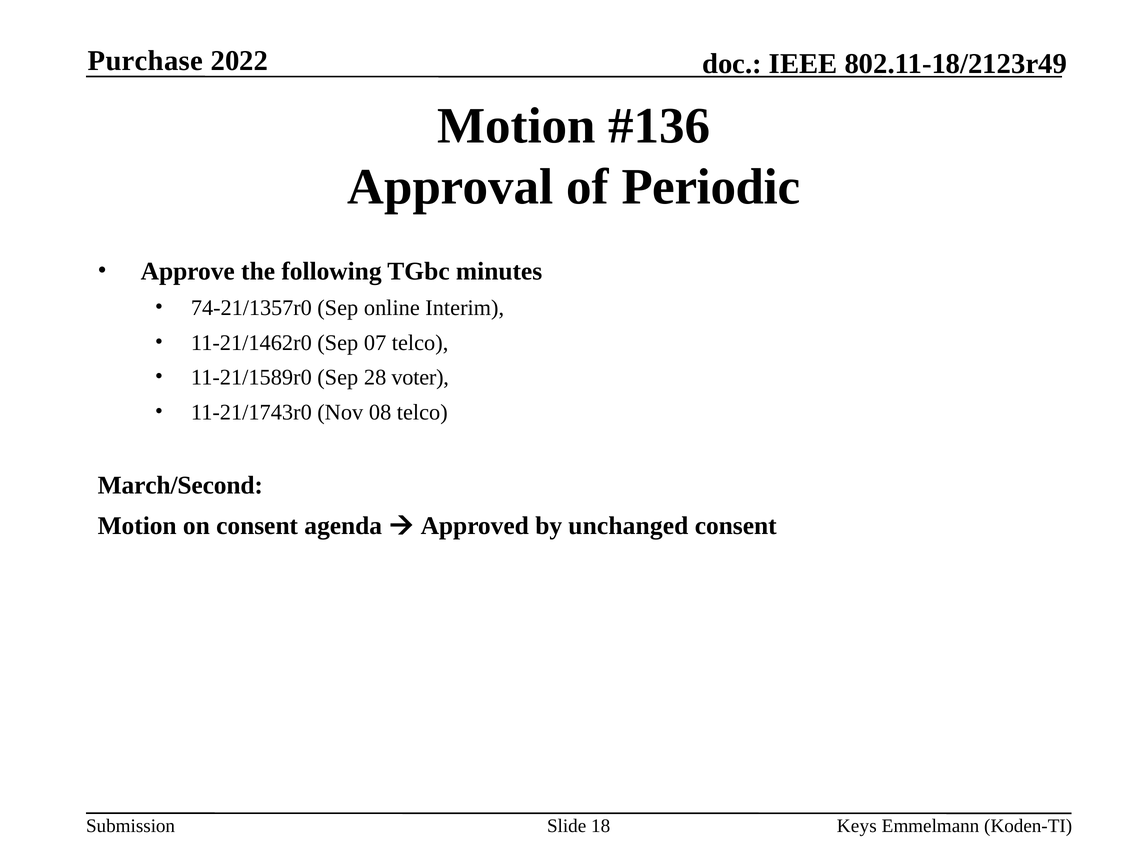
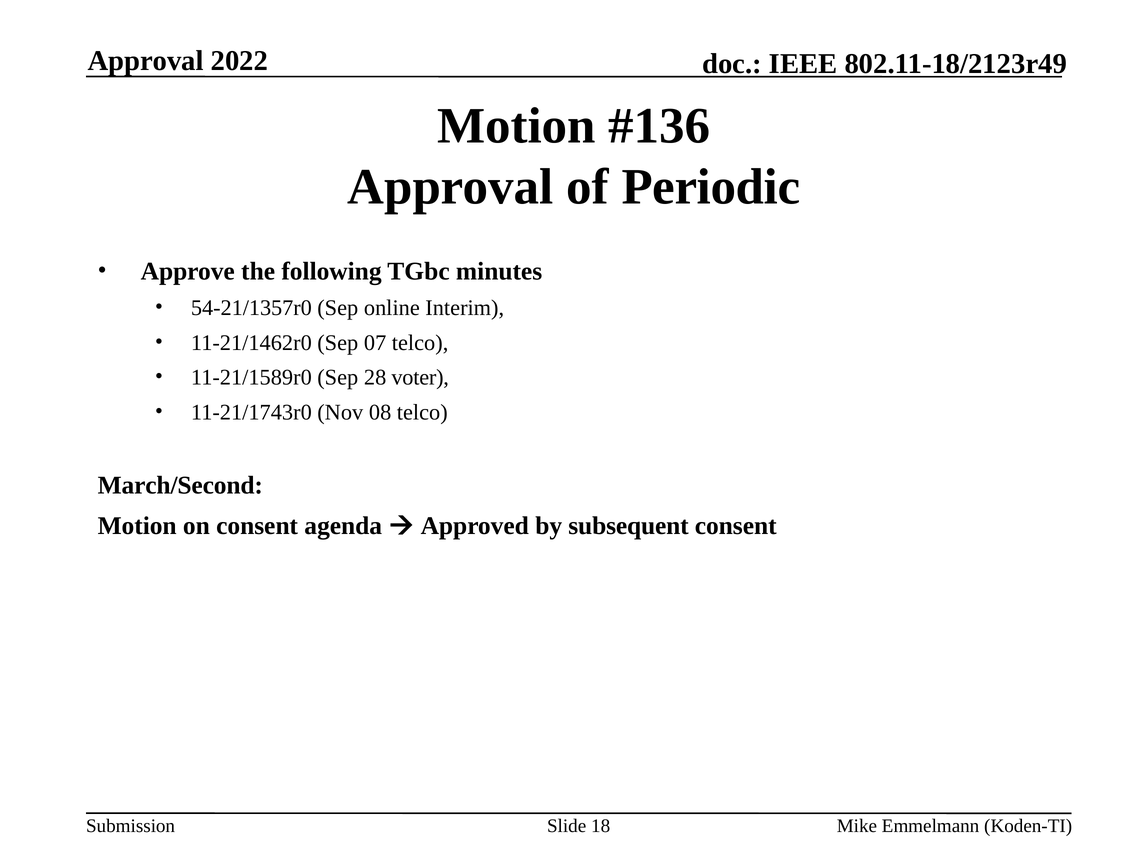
Purchase at (145, 61): Purchase -> Approval
74-21/1357r0: 74-21/1357r0 -> 54-21/1357r0
unchanged: unchanged -> subsequent
Keys: Keys -> Mike
